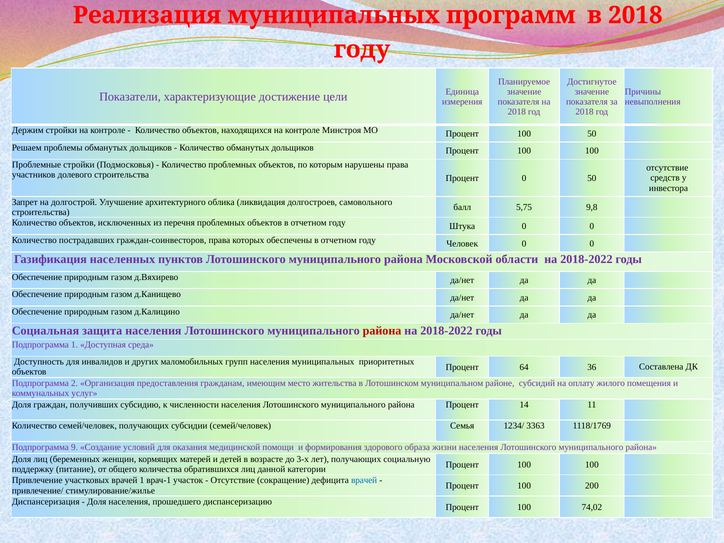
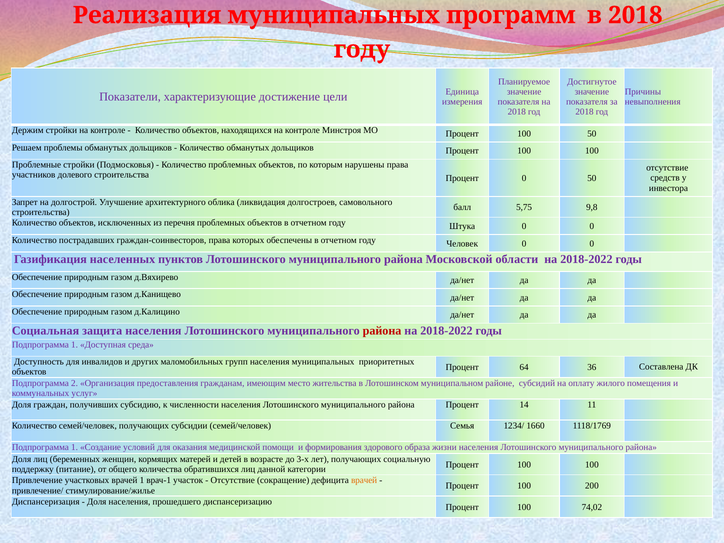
3363: 3363 -> 1660
9 at (74, 447): 9 -> 1
врачей at (364, 480) colour: blue -> orange
